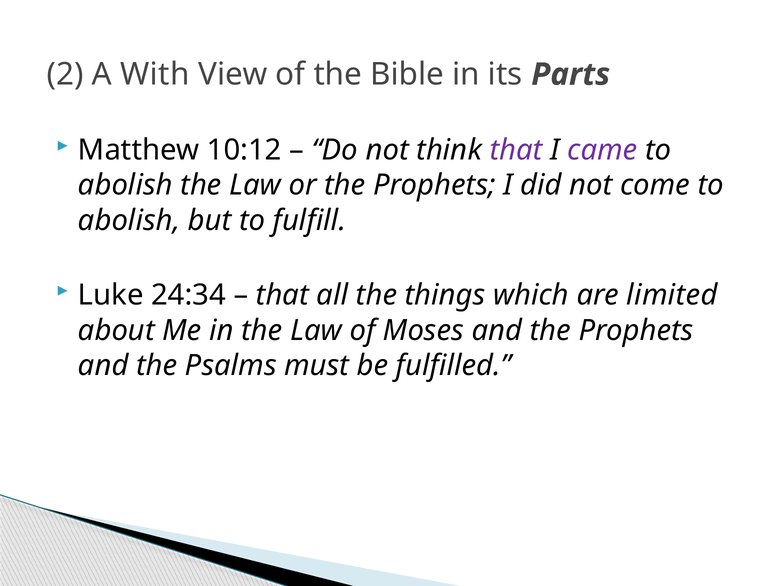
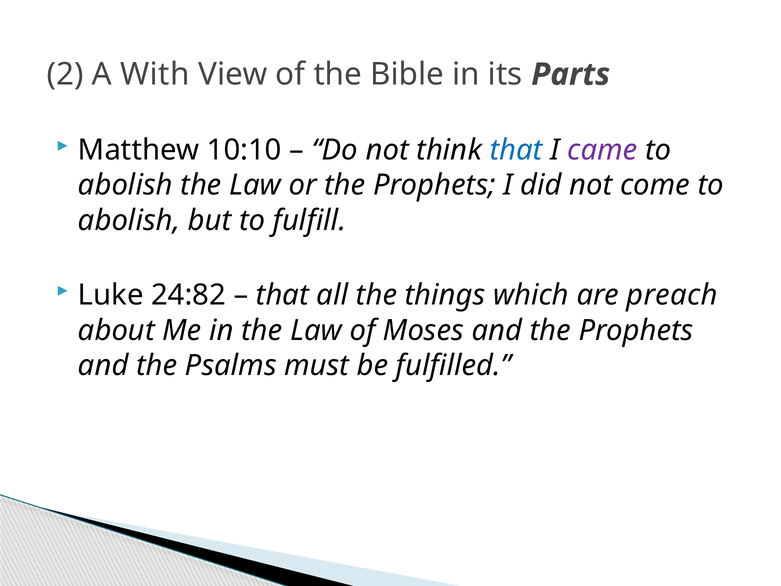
10:12: 10:12 -> 10:10
that at (516, 150) colour: purple -> blue
24:34: 24:34 -> 24:82
limited: limited -> preach
